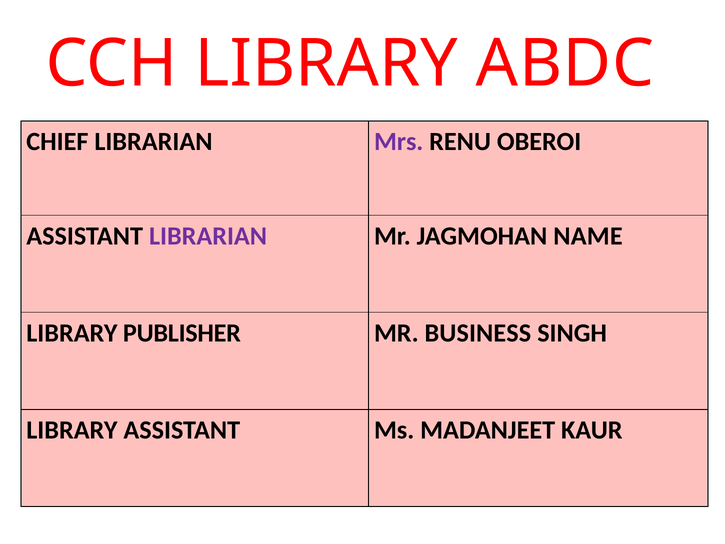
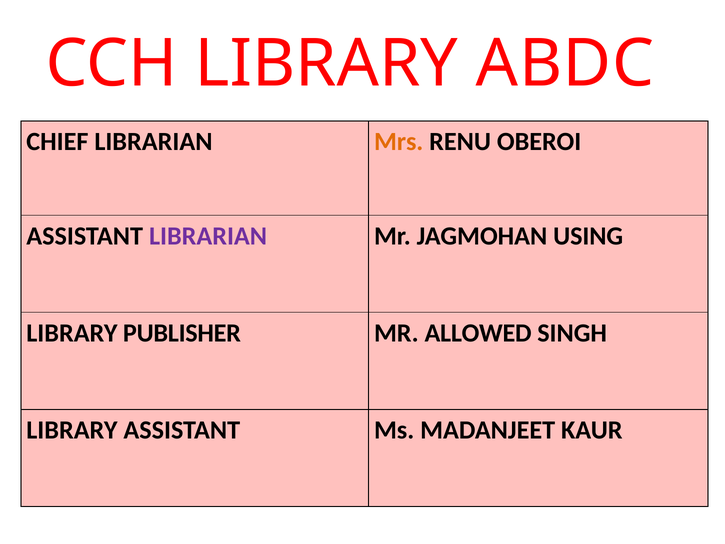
Mrs colour: purple -> orange
NAME: NAME -> USING
BUSINESS: BUSINESS -> ALLOWED
